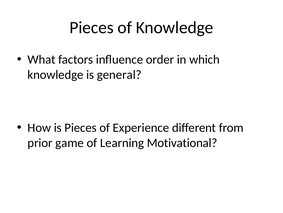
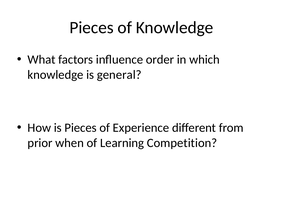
game: game -> when
Motivational: Motivational -> Competition
